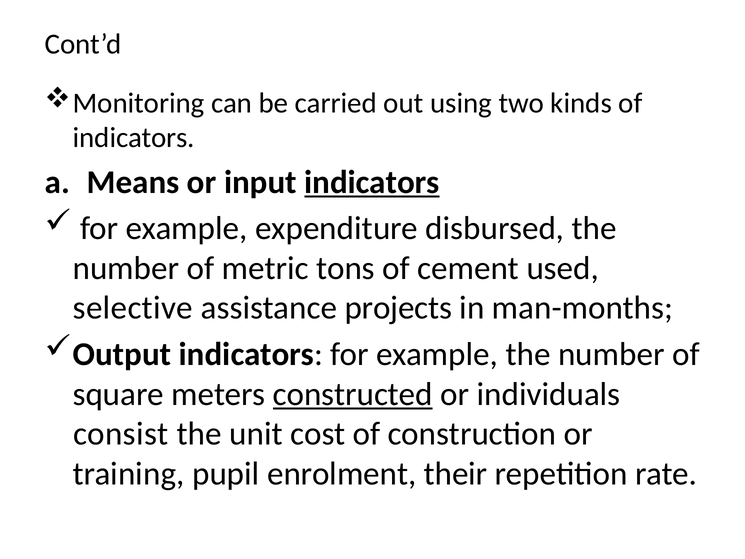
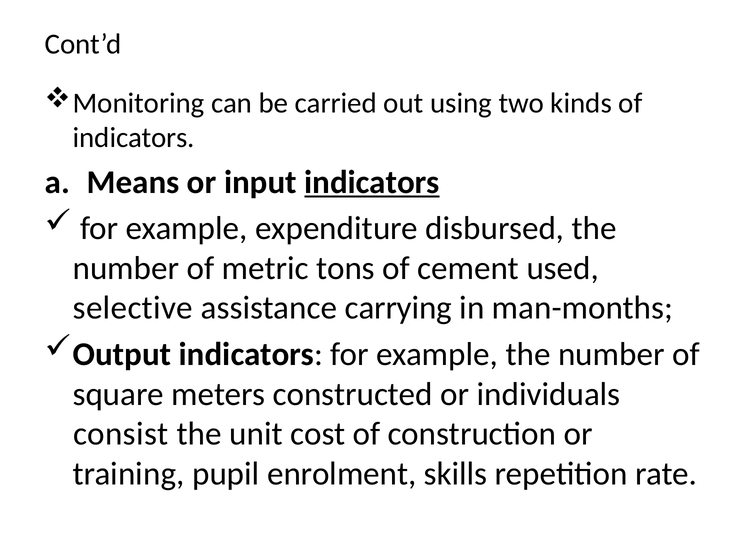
projects: projects -> carrying
constructed underline: present -> none
their: their -> skills
